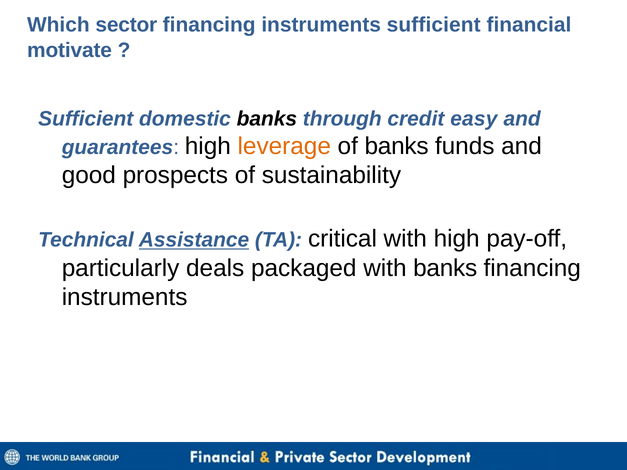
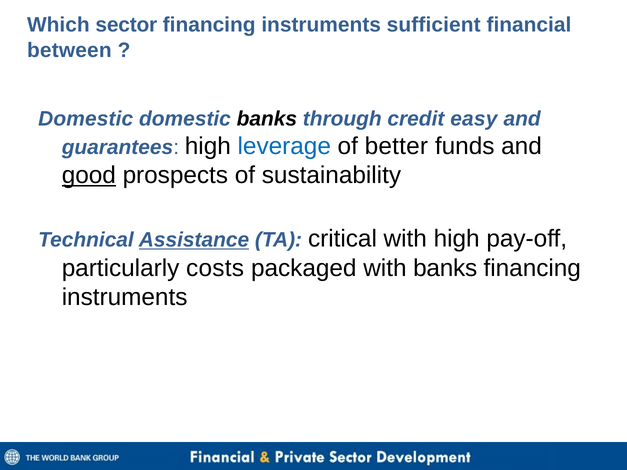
motivate: motivate -> between
Sufficient at (86, 119): Sufficient -> Domestic
leverage colour: orange -> blue
of banks: banks -> better
good underline: none -> present
deals: deals -> costs
